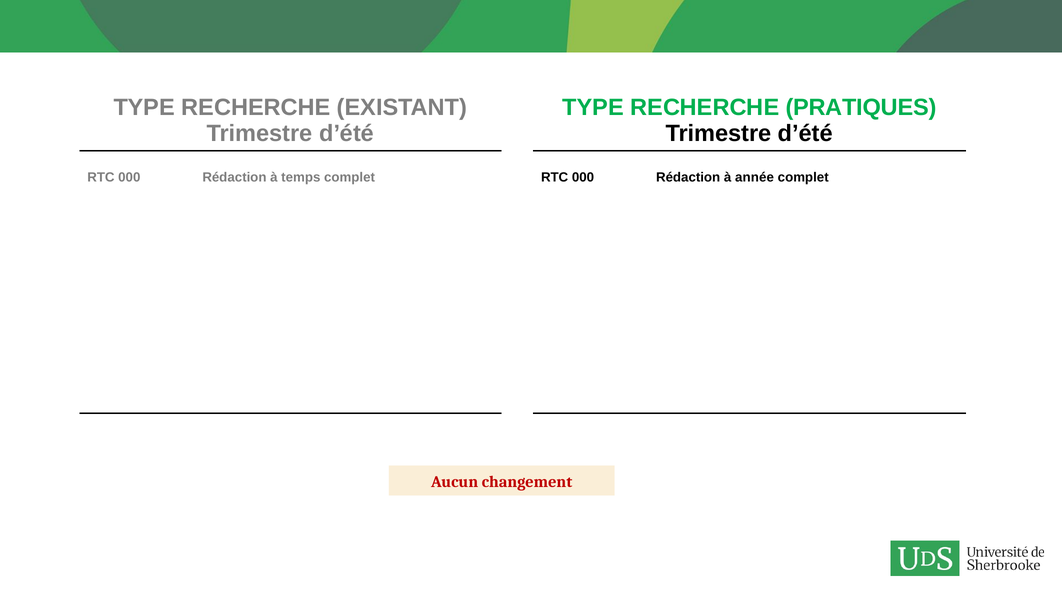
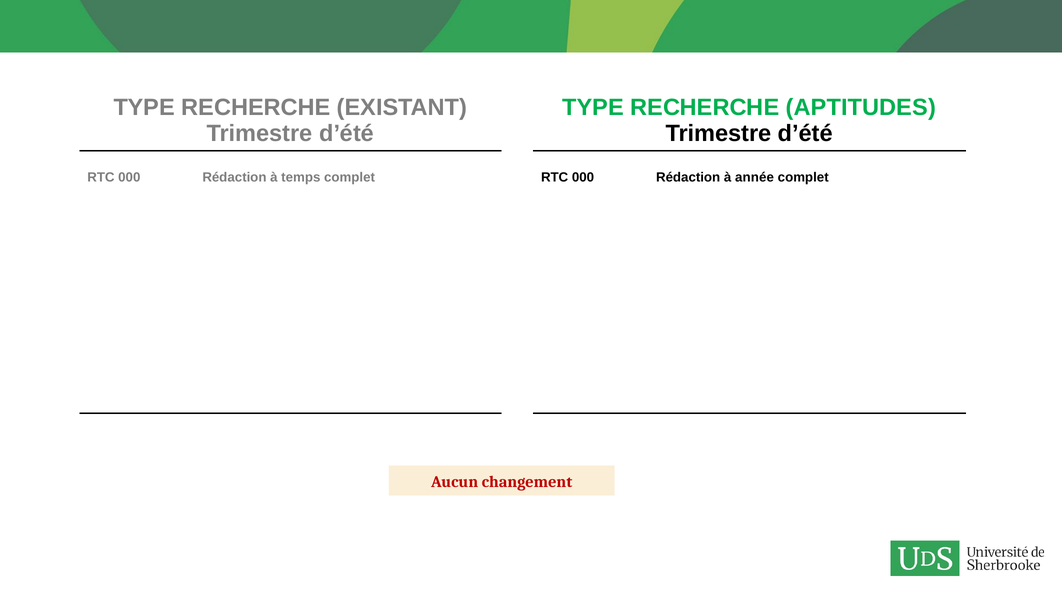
PRATIQUES: PRATIQUES -> APTITUDES
